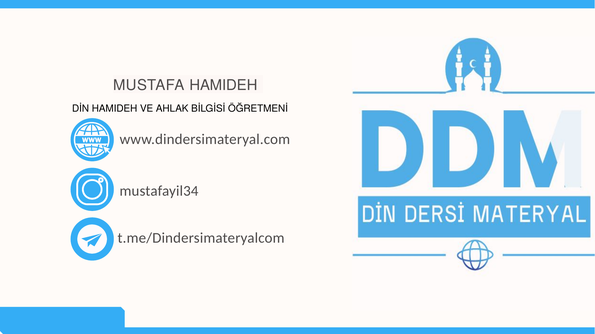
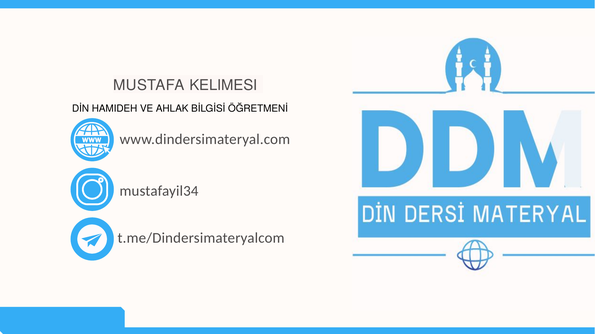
MUSTAFA HAMIDEH: HAMIDEH -> KELIMESI
